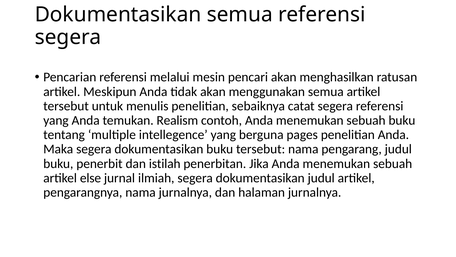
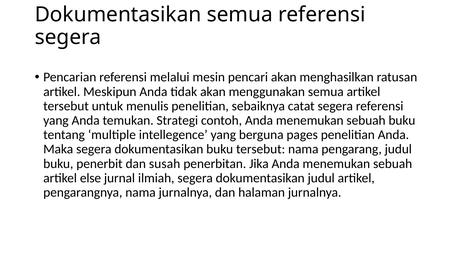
Realism: Realism -> Strategi
istilah: istilah -> susah
